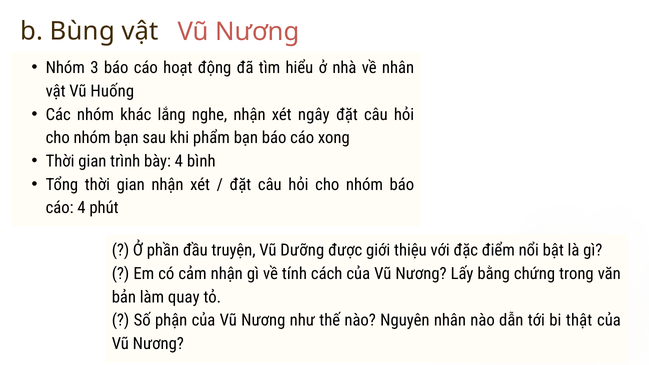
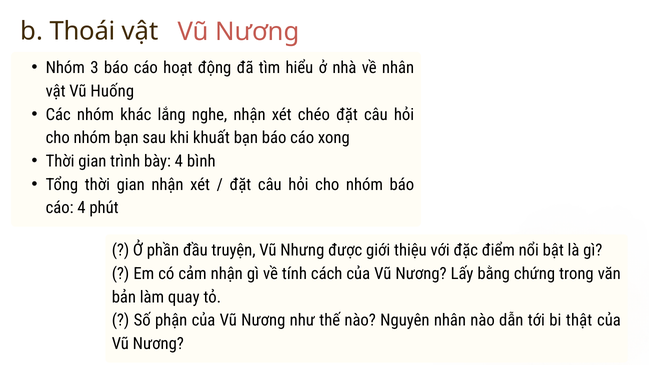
Bùng: Bùng -> Thoái
ngây: ngây -> chéo
phẩm: phẩm -> khuất
Dưỡng: Dưỡng -> Nhưng
